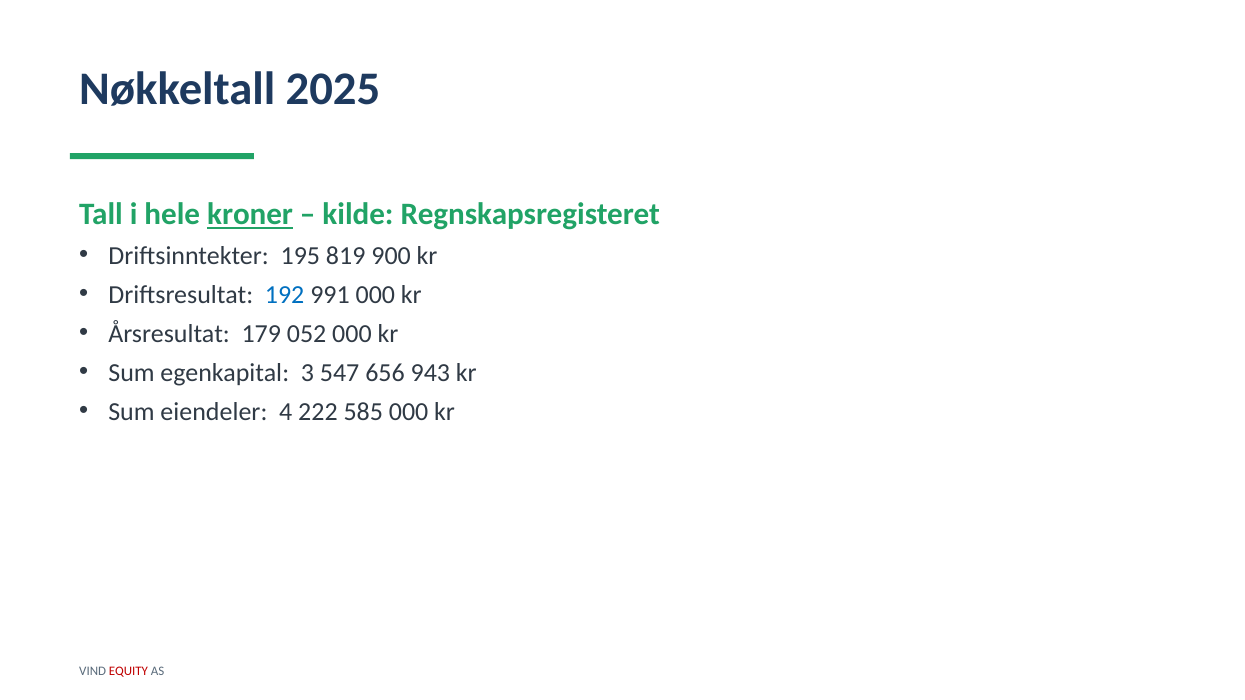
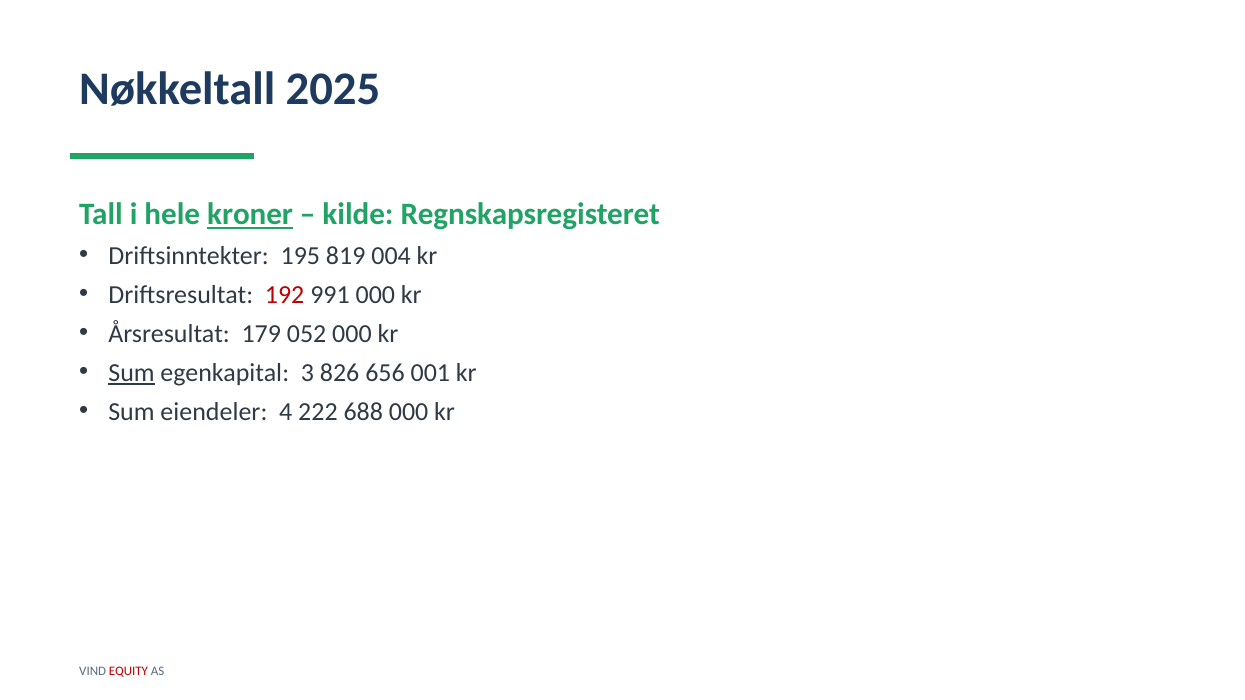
900: 900 -> 004
192 colour: blue -> red
Sum at (132, 373) underline: none -> present
547: 547 -> 826
943: 943 -> 001
585: 585 -> 688
